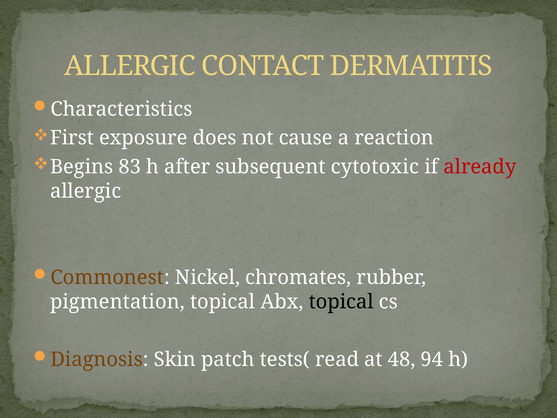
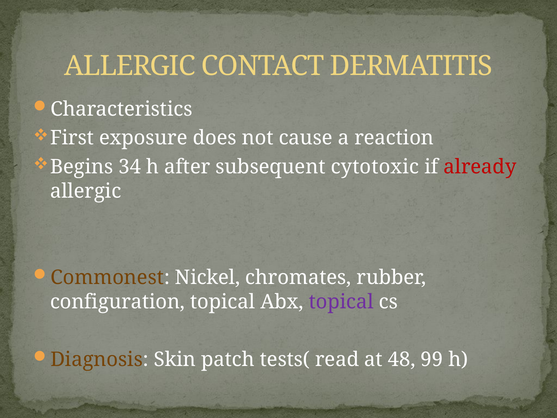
83: 83 -> 34
pigmentation: pigmentation -> configuration
topical at (341, 302) colour: black -> purple
94: 94 -> 99
